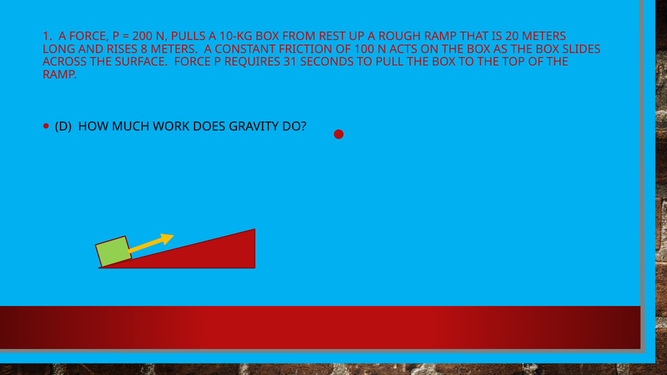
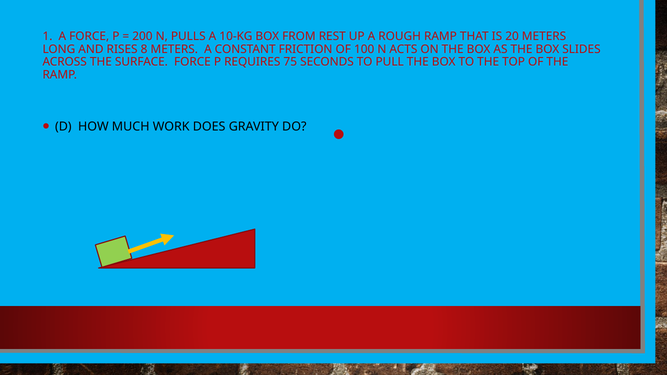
31: 31 -> 75
